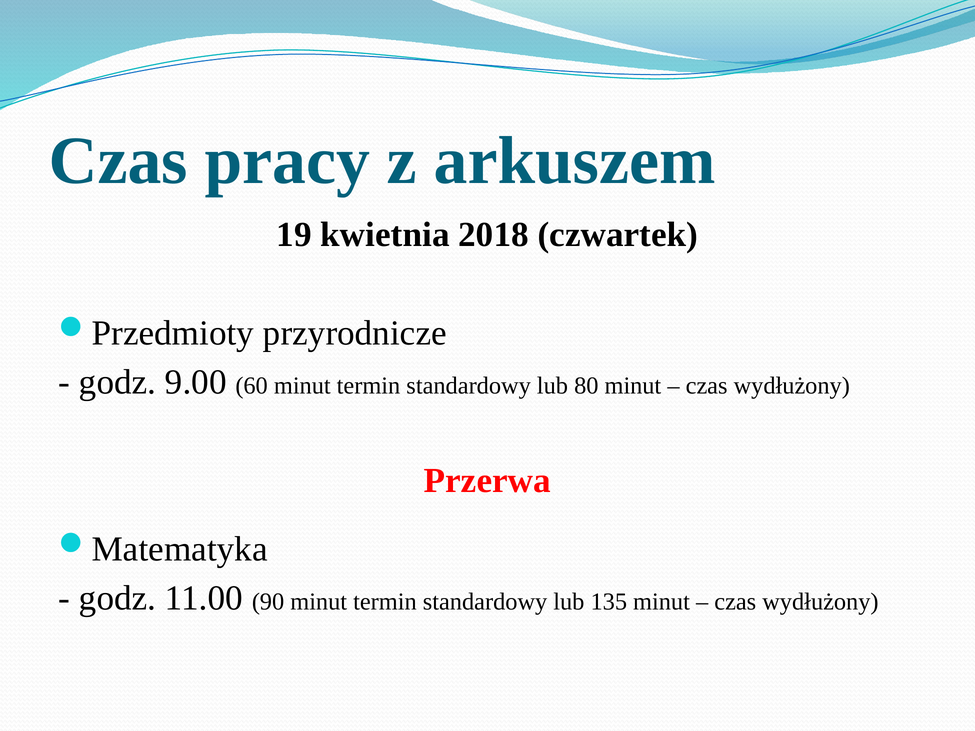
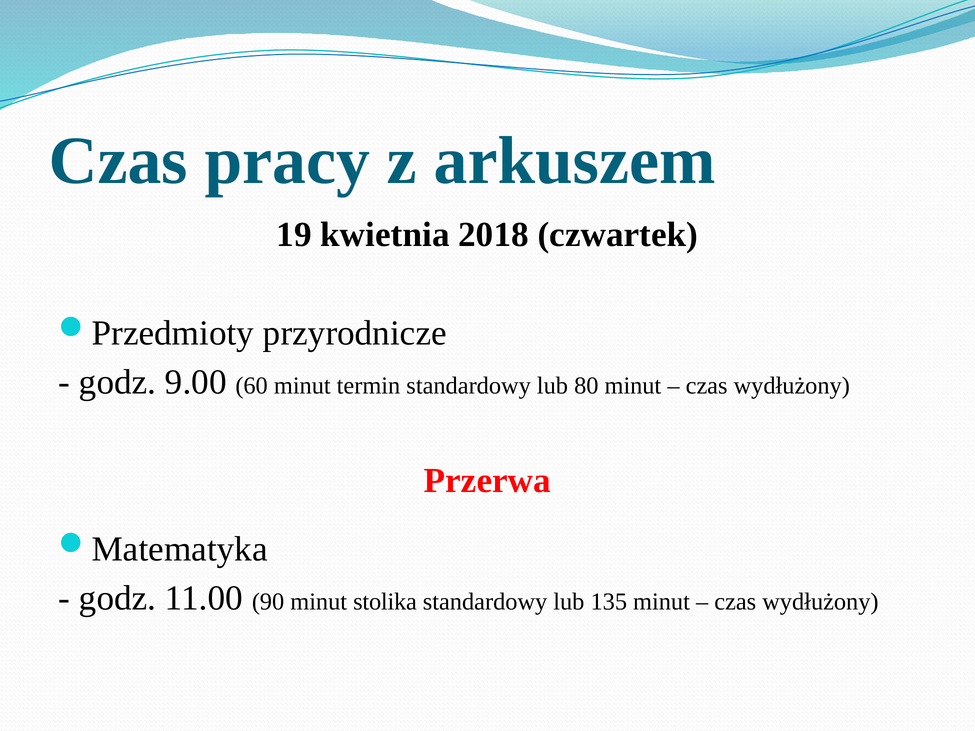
90 minut termin: termin -> stolika
